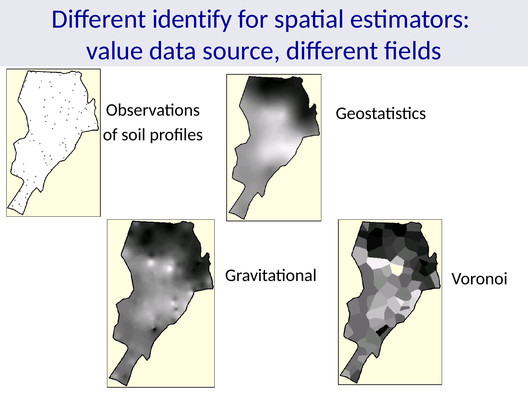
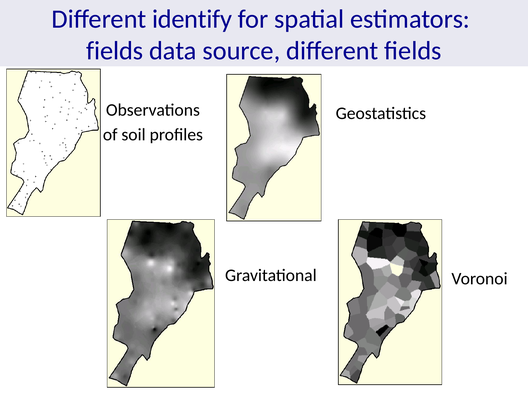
value at (115, 51): value -> fields
